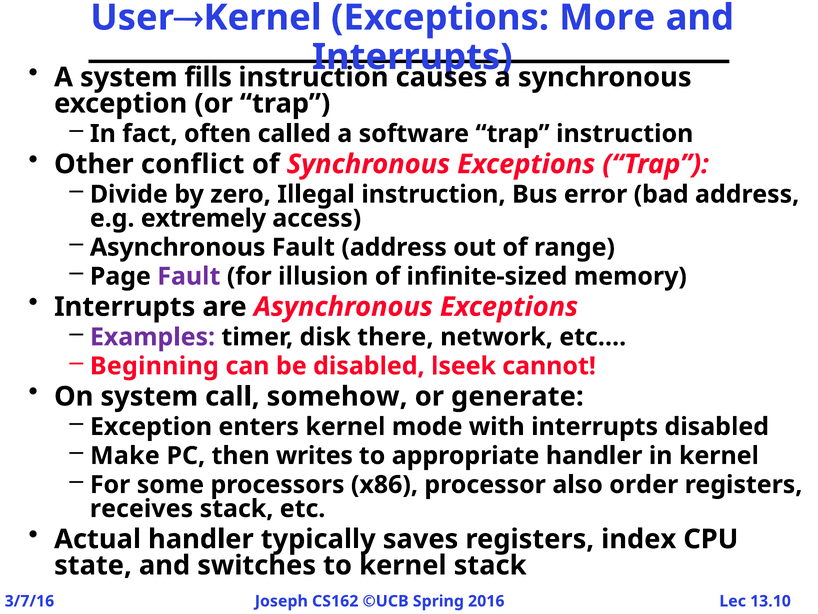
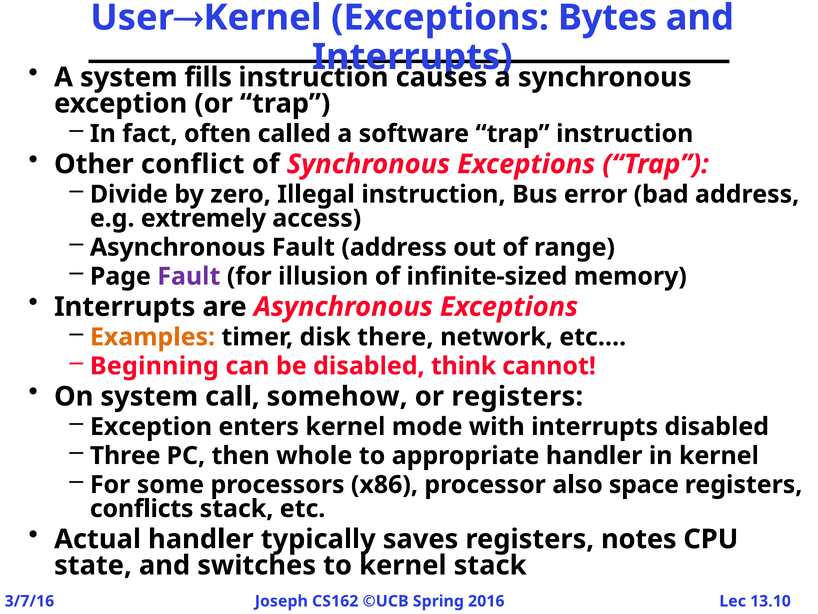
More: More -> Bytes
Examples colour: purple -> orange
lseek: lseek -> think
or generate: generate -> registers
Make: Make -> Three
writes: writes -> whole
order: order -> space
receives: receives -> conflicts
index: index -> notes
